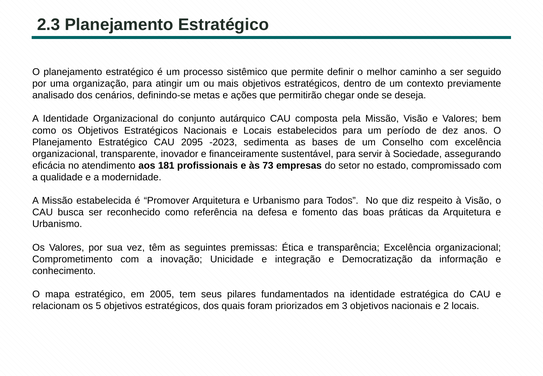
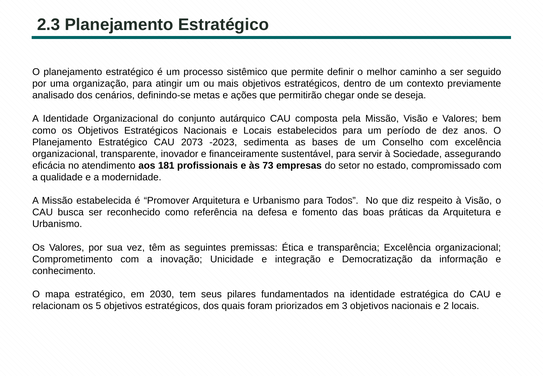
2095: 2095 -> 2073
2005: 2005 -> 2030
